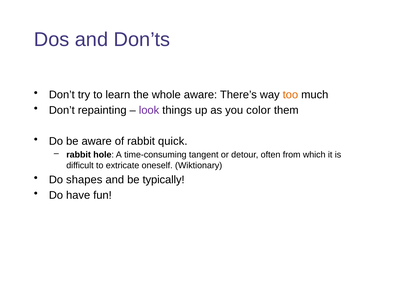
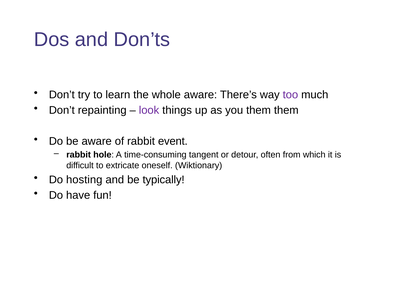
too colour: orange -> purple
you color: color -> them
quick: quick -> event
shapes: shapes -> hosting
